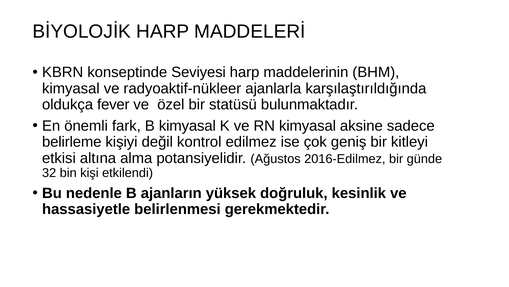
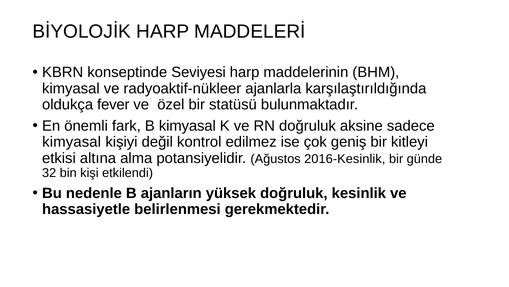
RN kimyasal: kimyasal -> doğruluk
belirleme at (72, 142): belirleme -> kimyasal
2016-Edilmez: 2016-Edilmez -> 2016-Kesinlik
